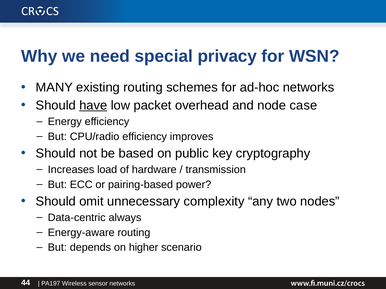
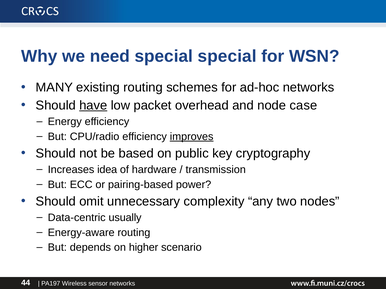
special privacy: privacy -> special
improves underline: none -> present
load: load -> idea
always: always -> usually
